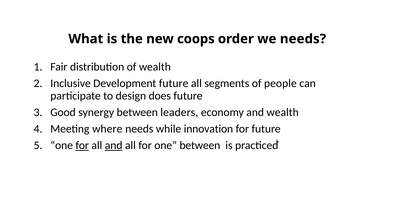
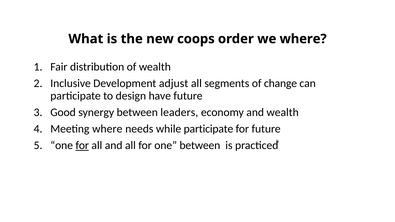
we needs: needs -> where
Development future: future -> adjust
people: people -> change
does: does -> have
while innovation: innovation -> participate
and at (114, 145) underline: present -> none
